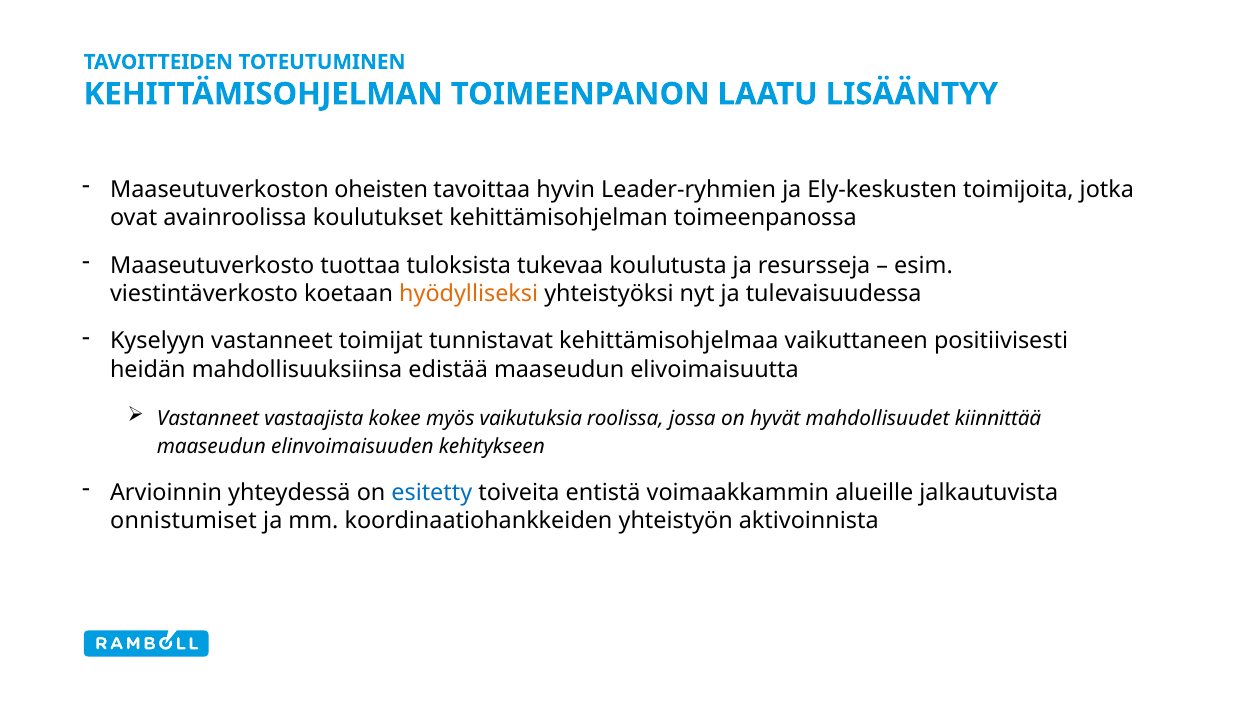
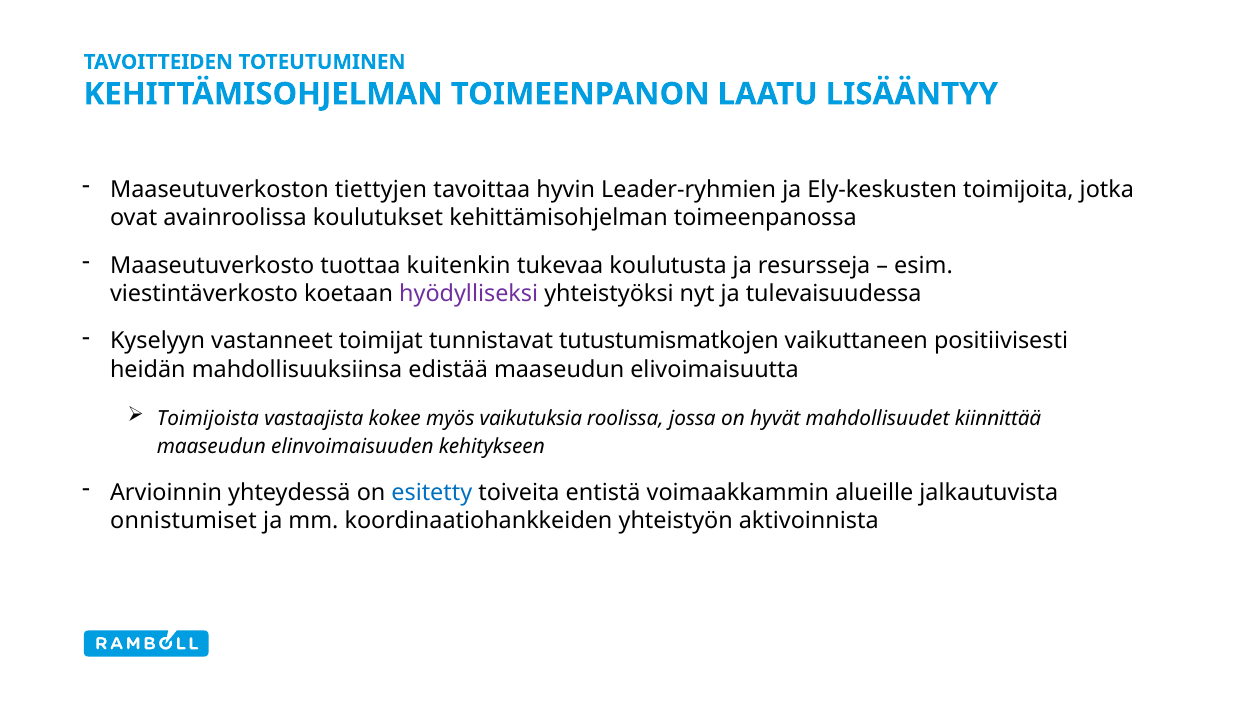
oheisten: oheisten -> tiettyjen
tuloksista: tuloksista -> kuitenkin
hyödylliseksi colour: orange -> purple
kehittämisohjelmaa: kehittämisohjelmaa -> tutustumismatkojen
Vastanneet at (208, 418): Vastanneet -> Toimijoista
